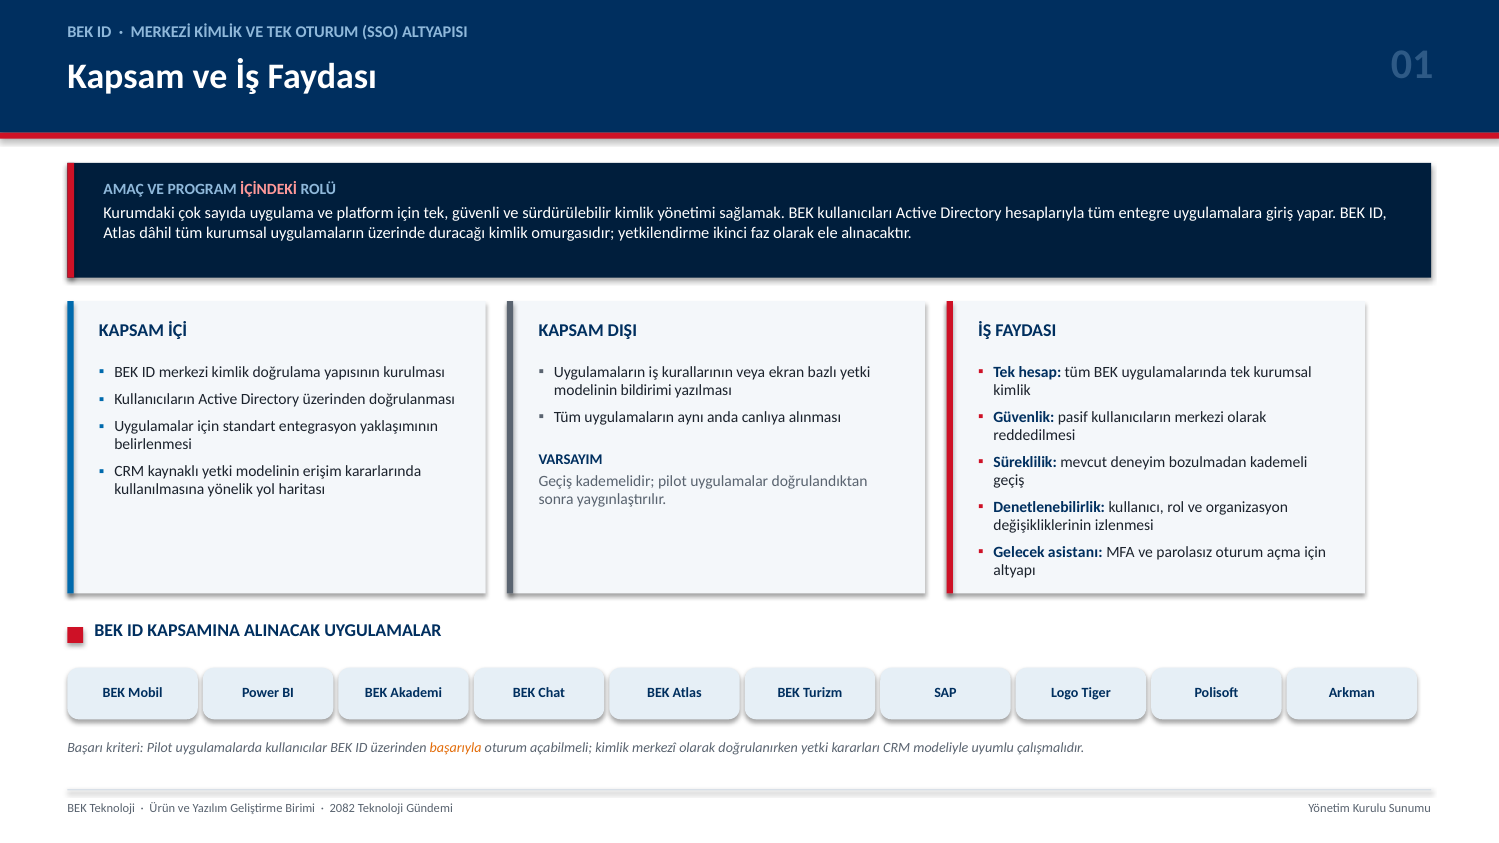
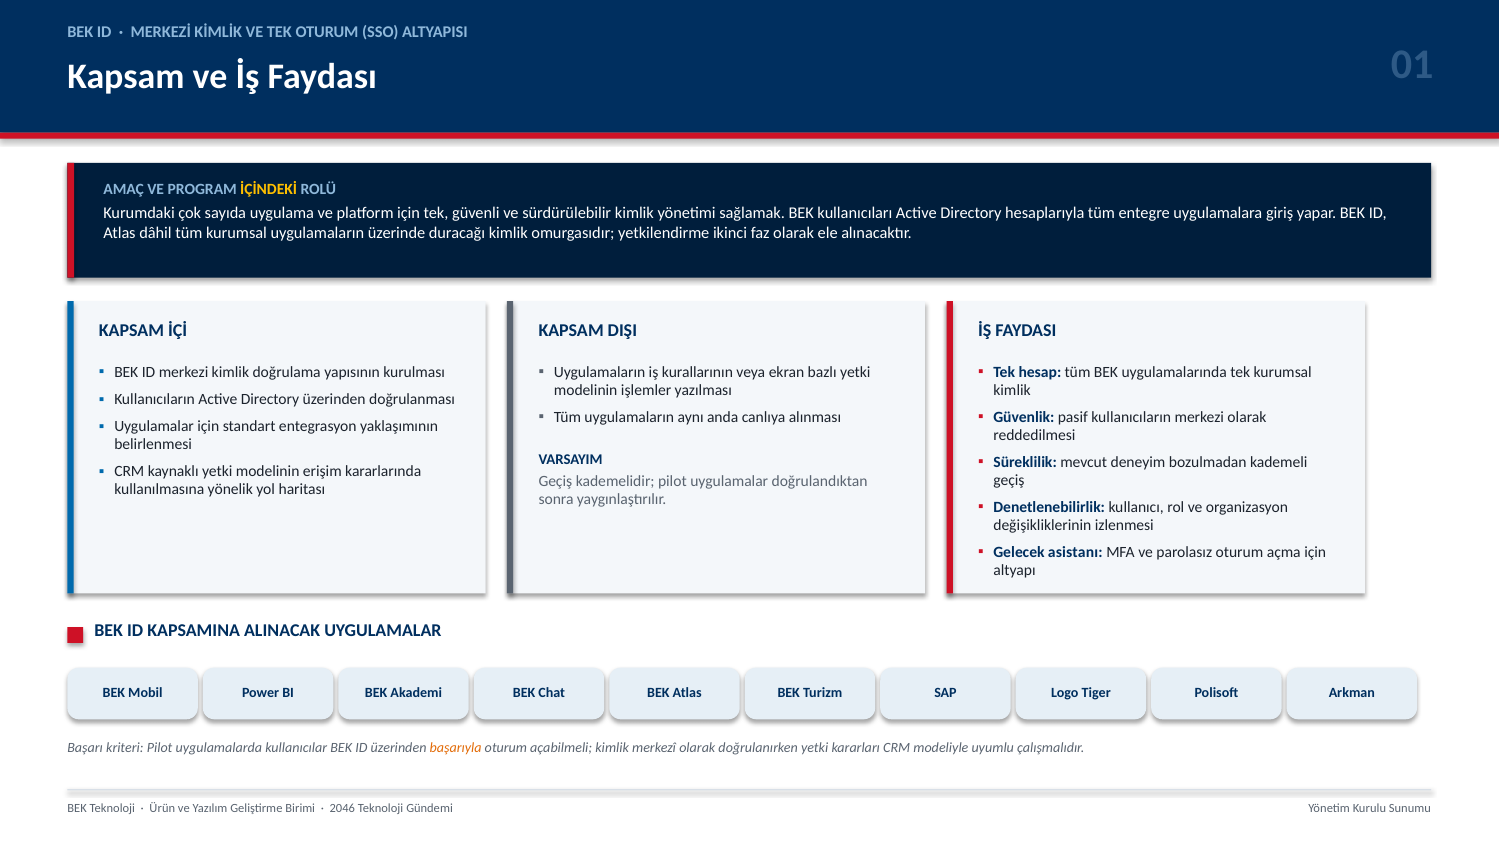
İÇİNDEKİ colour: pink -> yellow
bildirimi: bildirimi -> işlemler
2082: 2082 -> 2046
